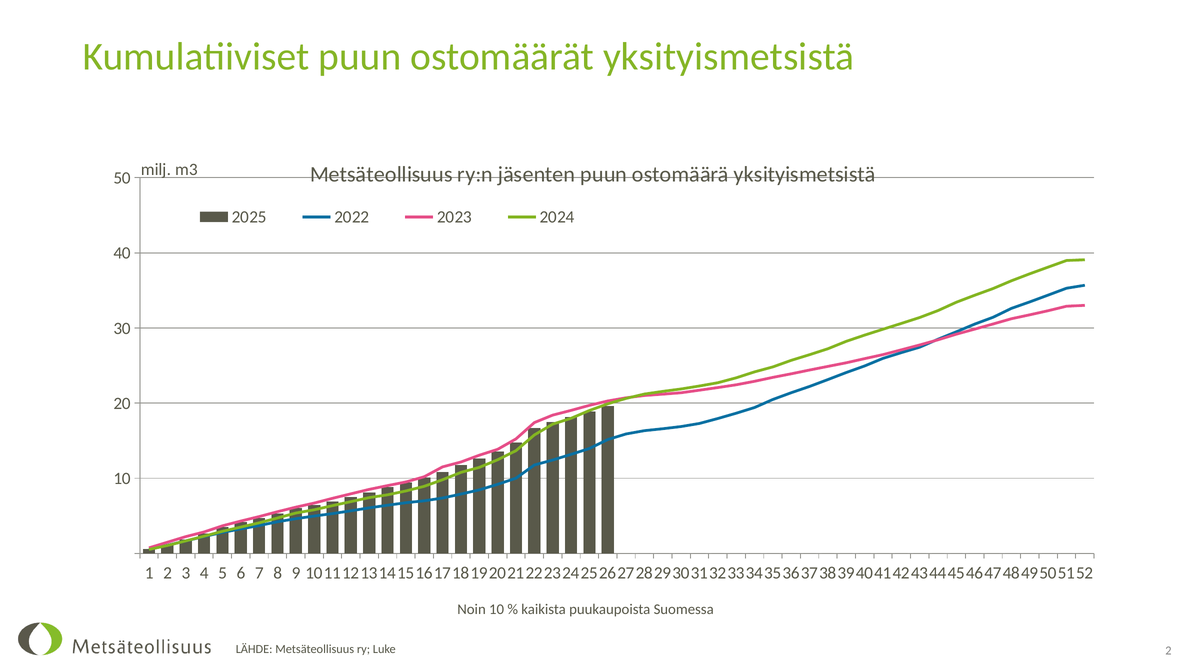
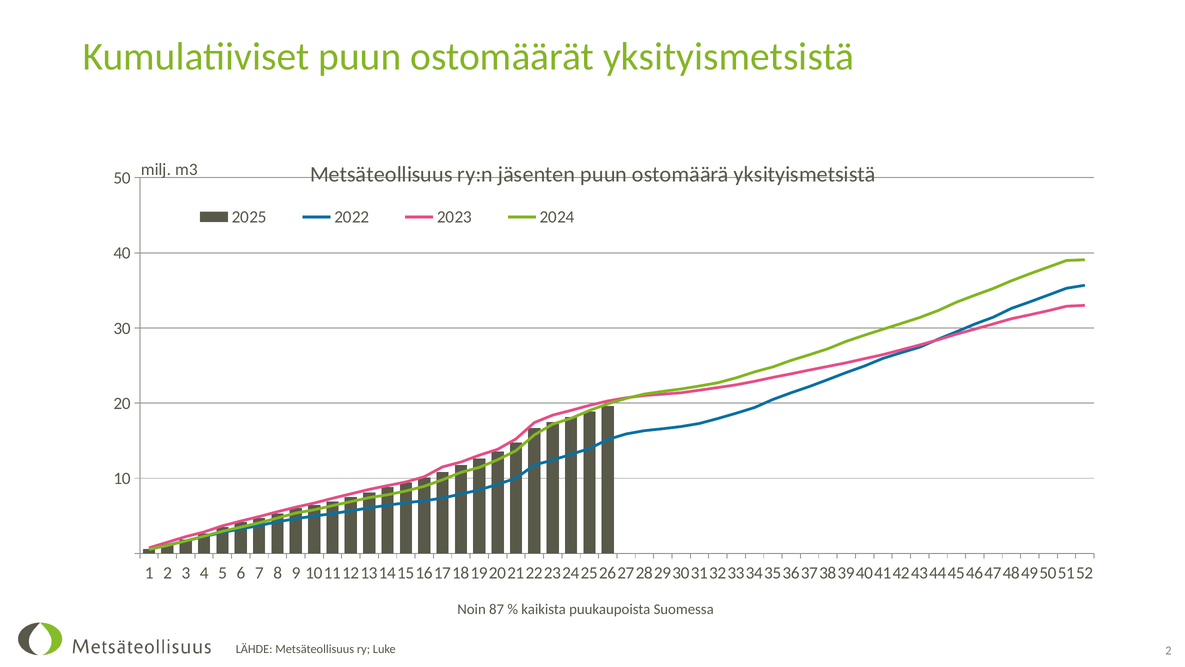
Noin 10: 10 -> 87
